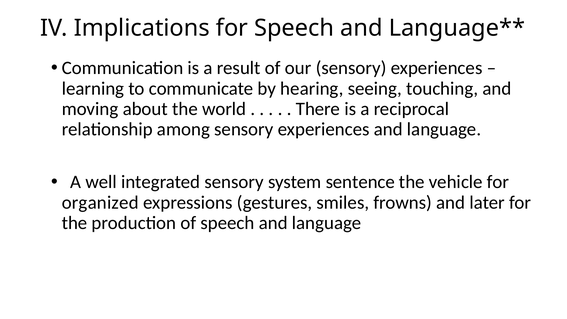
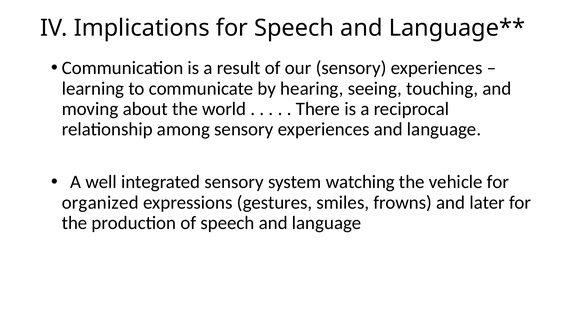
sentence: sentence -> watching
